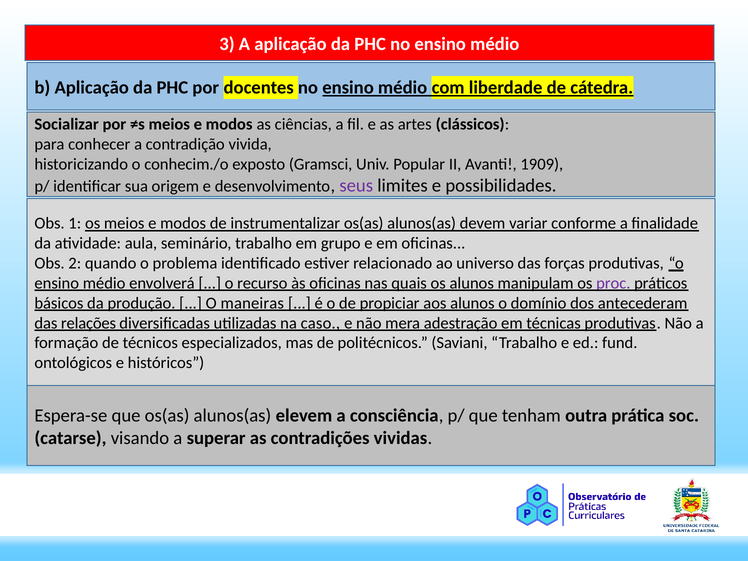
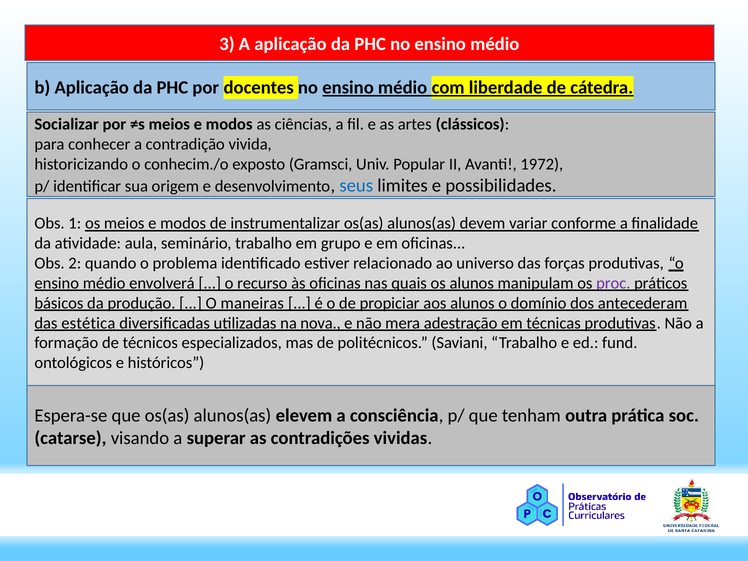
1909: 1909 -> 1972
seus colour: purple -> blue
relações: relações -> estética
caso: caso -> nova
